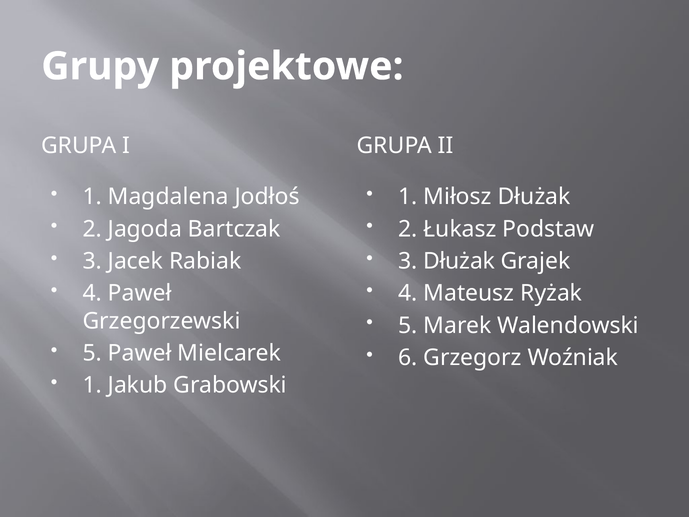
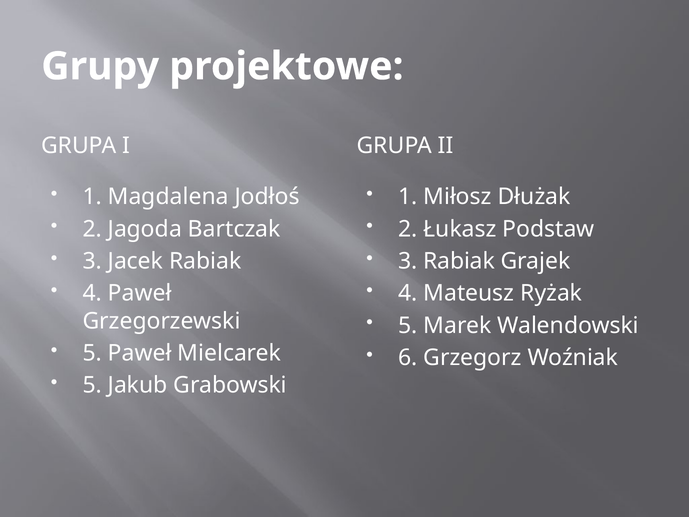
3 Dłużak: Dłużak -> Rabiak
1 at (92, 385): 1 -> 5
